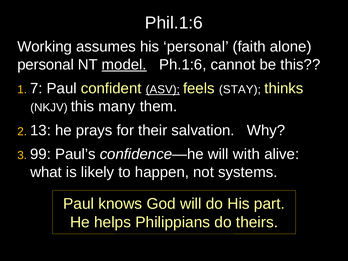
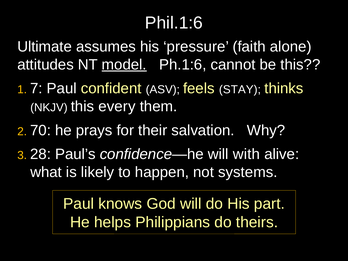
Working: Working -> Ultimate
his personal: personal -> pressure
personal at (46, 65): personal -> attitudes
ASV underline: present -> none
many: many -> every
13: 13 -> 70
99: 99 -> 28
